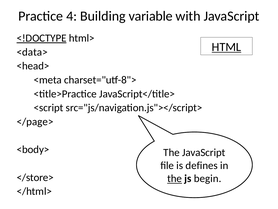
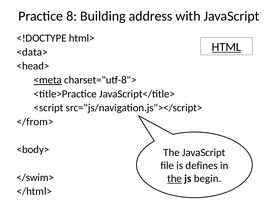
4: 4 -> 8
variable: variable -> address
<!DOCTYPE underline: present -> none
<meta underline: none -> present
</page>: </page> -> </from>
</store>: </store> -> </swim>
